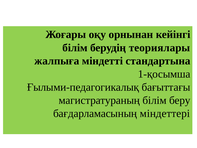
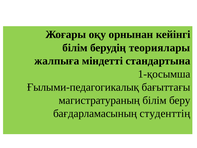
міндеттері: міндеттері -> студенттің
